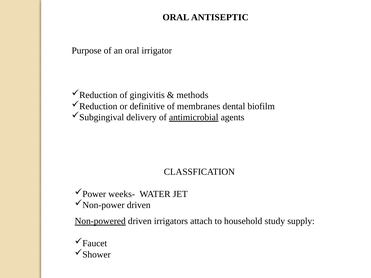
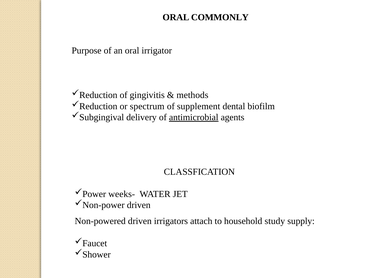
ANTISEPTIC: ANTISEPTIC -> COMMONLY
definitive: definitive -> spectrum
membranes: membranes -> supplement
Non-powered underline: present -> none
